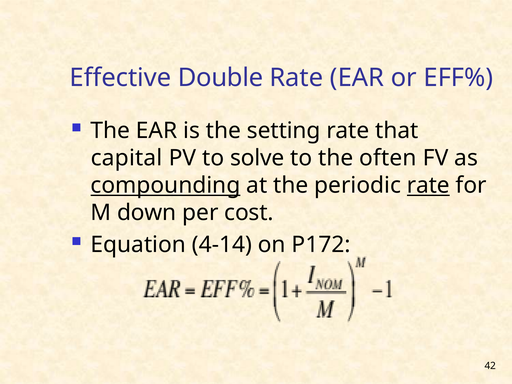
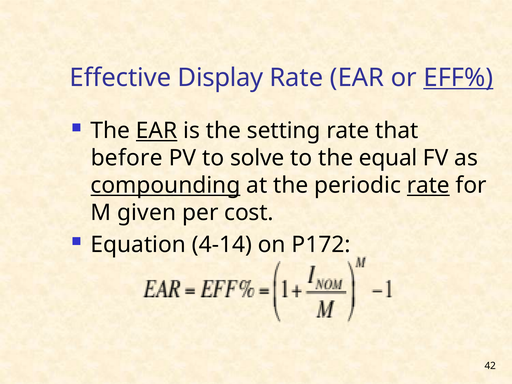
Double: Double -> Display
EFF% underline: none -> present
EAR at (157, 131) underline: none -> present
capital: capital -> before
often: often -> equal
down: down -> given
